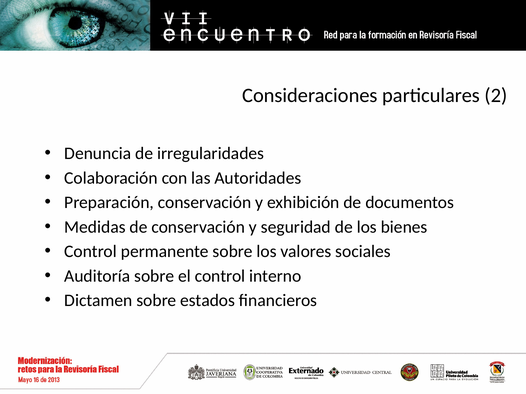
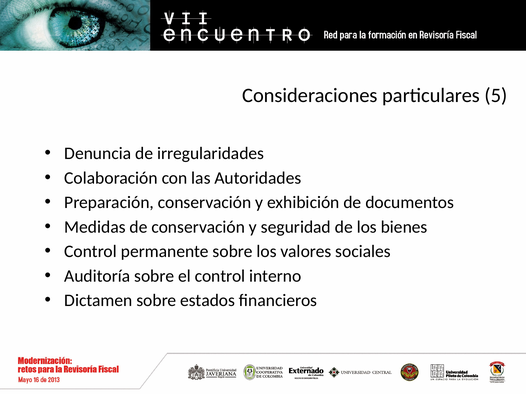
2: 2 -> 5
